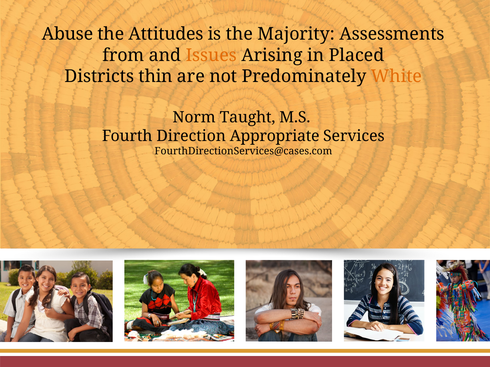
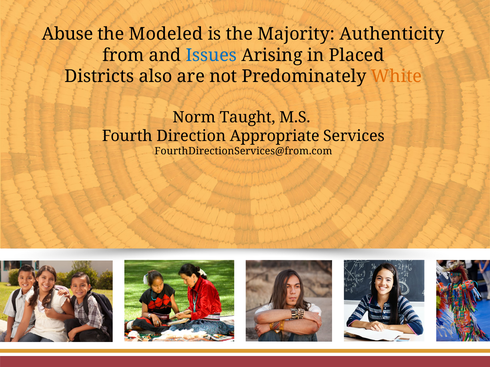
Attitudes: Attitudes -> Modeled
Assessments: Assessments -> Authenticity
Issues colour: orange -> blue
thin: thin -> also
FourthDirectionServices@cases.com: FourthDirectionServices@cases.com -> FourthDirectionServices@from.com
